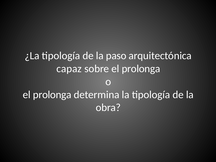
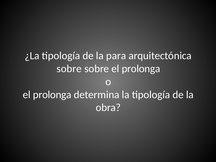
paso: paso -> para
capaz at (69, 69): capaz -> sobre
